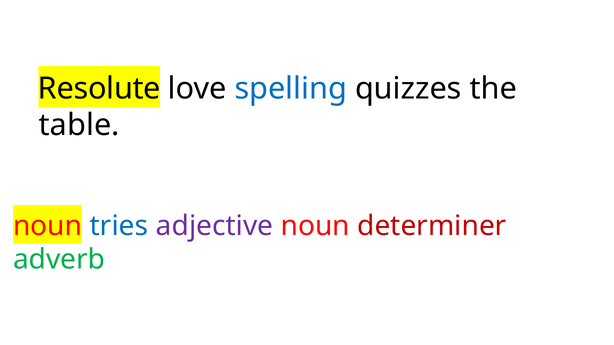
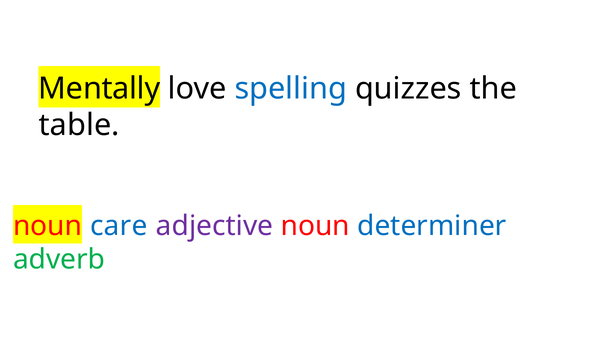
Resolute: Resolute -> Mentally
tries: tries -> care
determiner colour: red -> blue
